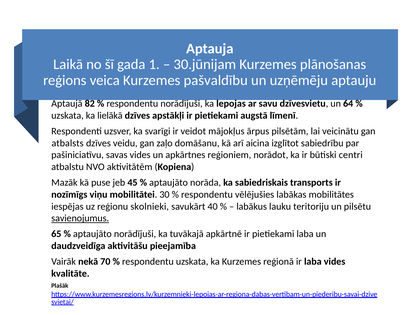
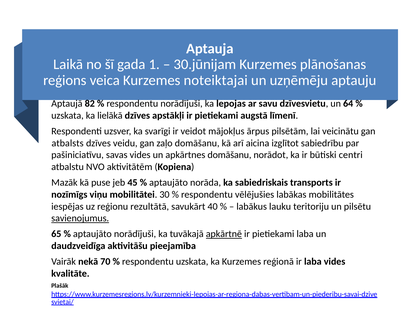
pašvaldību: pašvaldību -> noteiktajai
apkārtnes reģioniem: reģioniem -> domāšanu
skolnieki: skolnieki -> rezultātā
apkārtnē underline: none -> present
